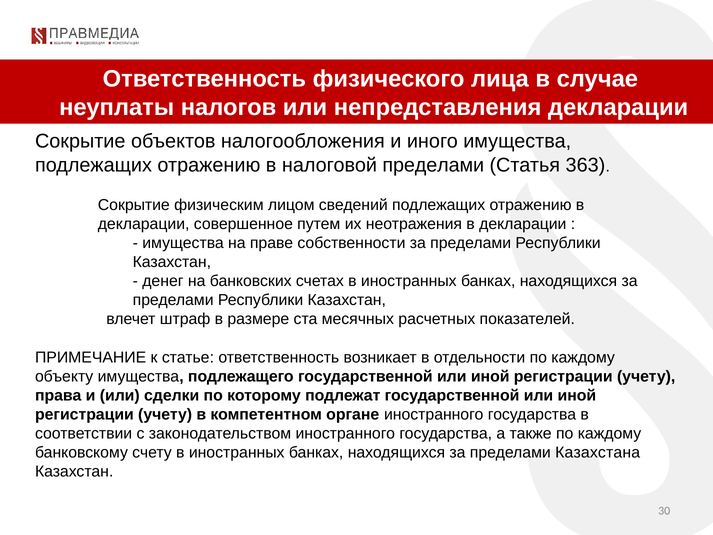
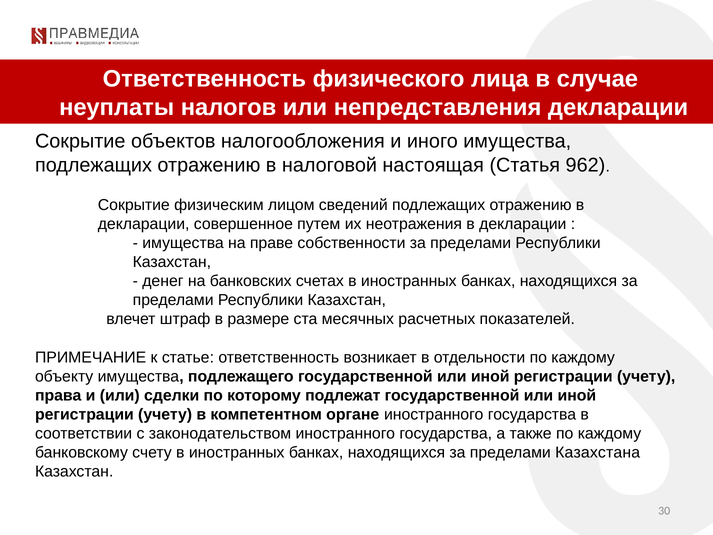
налоговой пределами: пределами -> настоящая
363: 363 -> 962
